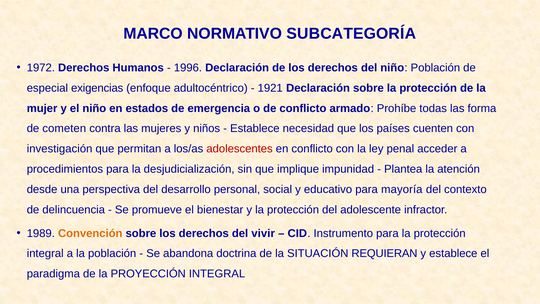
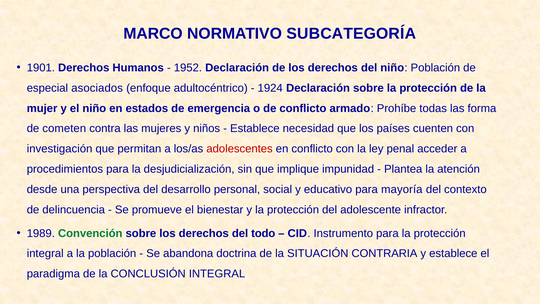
1972: 1972 -> 1901
1996: 1996 -> 1952
exigencias: exigencias -> asociados
1921: 1921 -> 1924
Convención colour: orange -> green
vivir: vivir -> todo
REQUIERAN: REQUIERAN -> CONTRARIA
PROYECCIÓN: PROYECCIÓN -> CONCLUSIÓN
